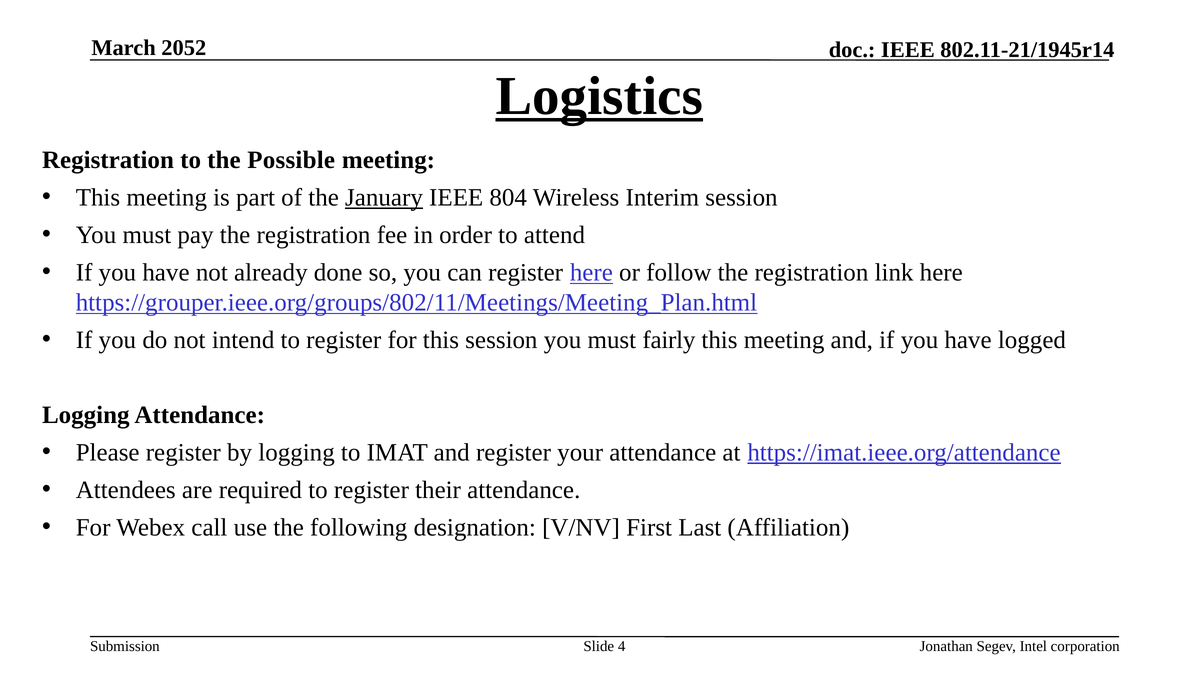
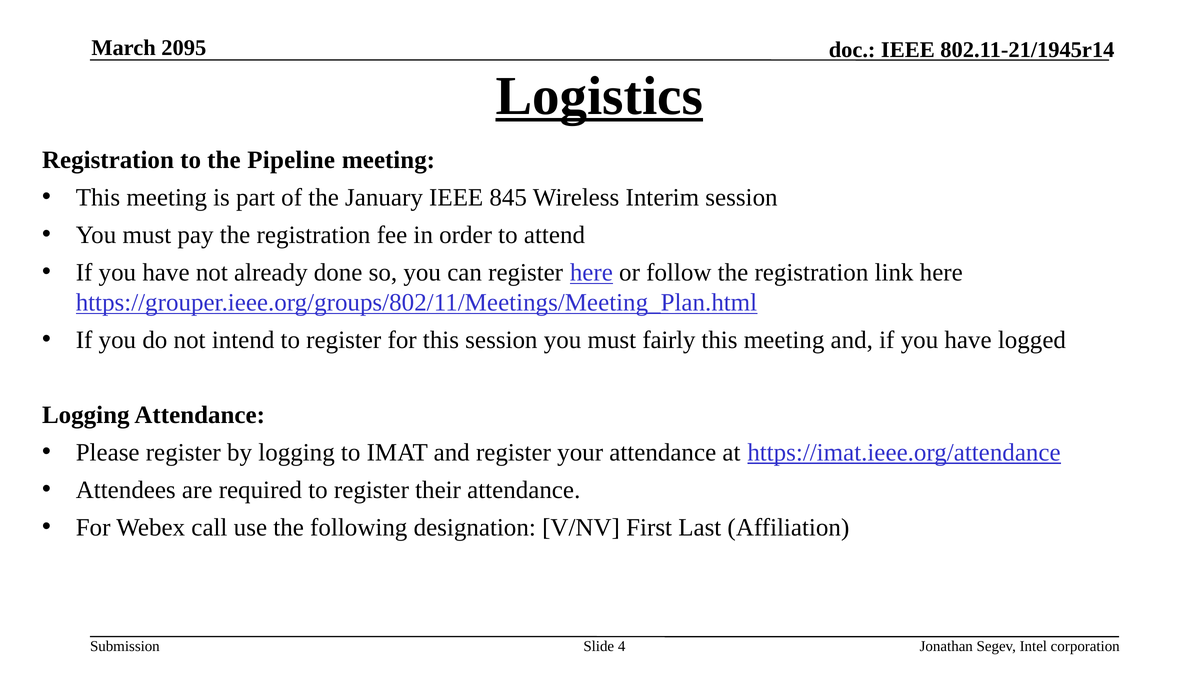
2052: 2052 -> 2095
Possible: Possible -> Pipeline
January underline: present -> none
804: 804 -> 845
